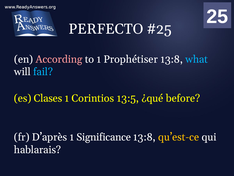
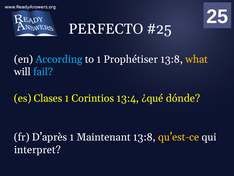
According colour: pink -> light blue
what colour: light blue -> yellow
13:5: 13:5 -> 13:4
before: before -> dónde
Significance: Significance -> Maintenant
hablarais: hablarais -> interpret
